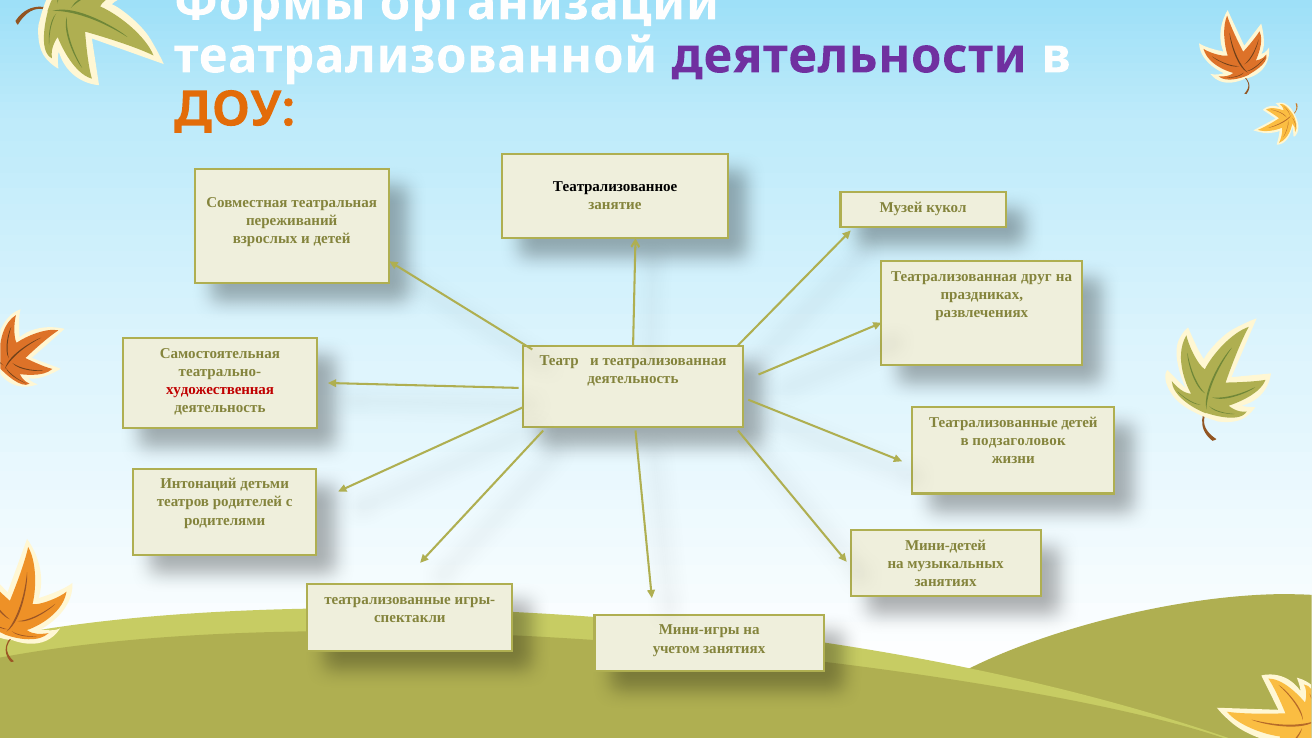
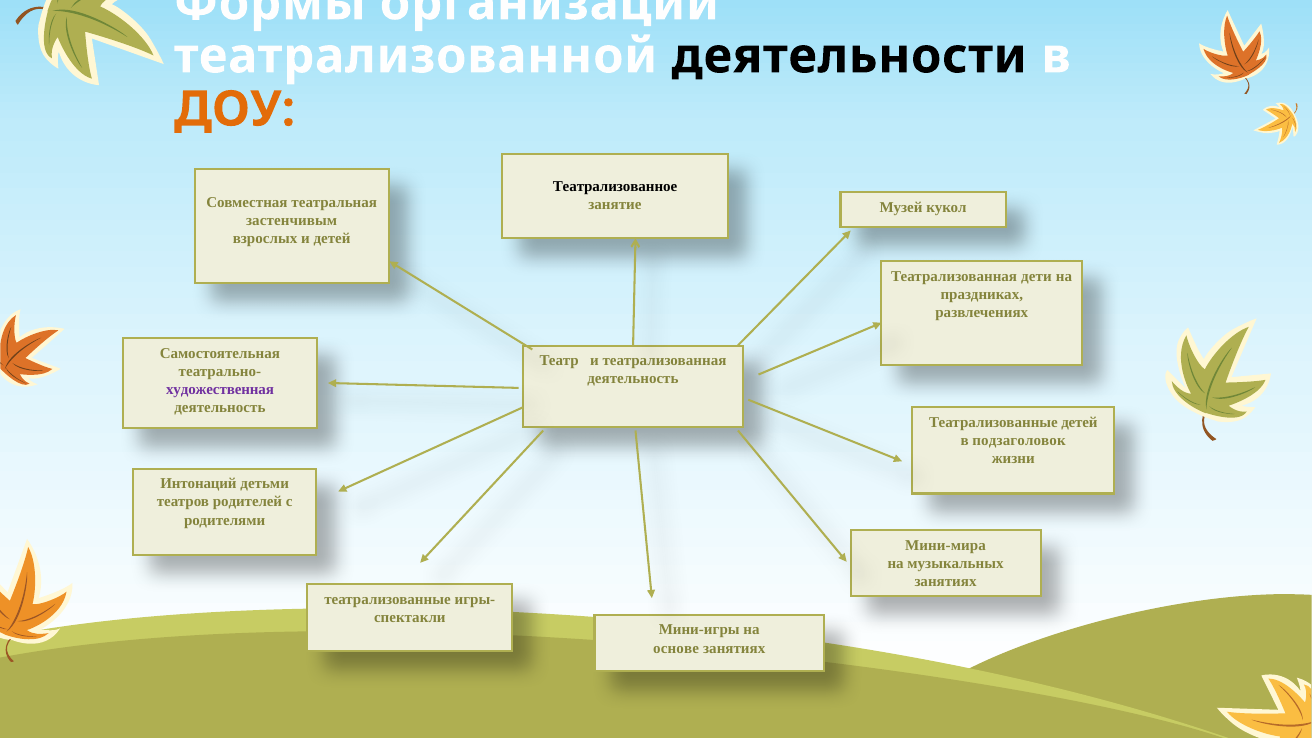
деятельности colour: purple -> black
переживаний: переживаний -> застенчивым
друг: друг -> дети
художественная colour: red -> purple
Мини-детей: Мини-детей -> Мини-мира
учетом: учетом -> основе
